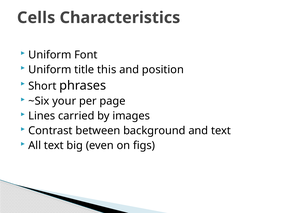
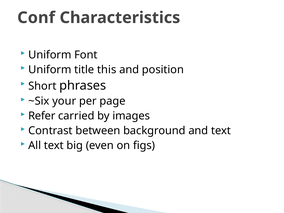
Cells: Cells -> Conf
Lines: Lines -> Refer
